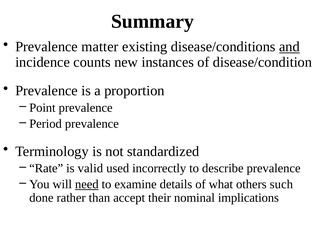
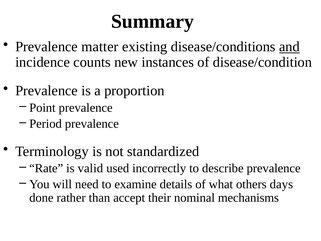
need underline: present -> none
such: such -> days
implications: implications -> mechanisms
